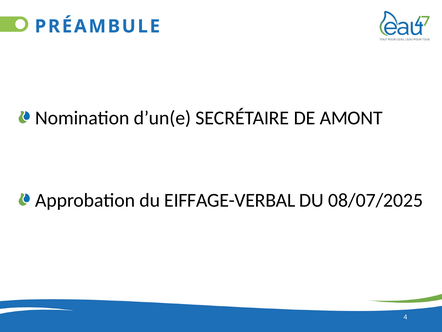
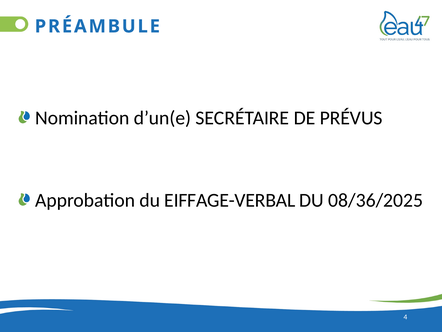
AMONT: AMONT -> PRÉVUS
08/07/2025: 08/07/2025 -> 08/36/2025
